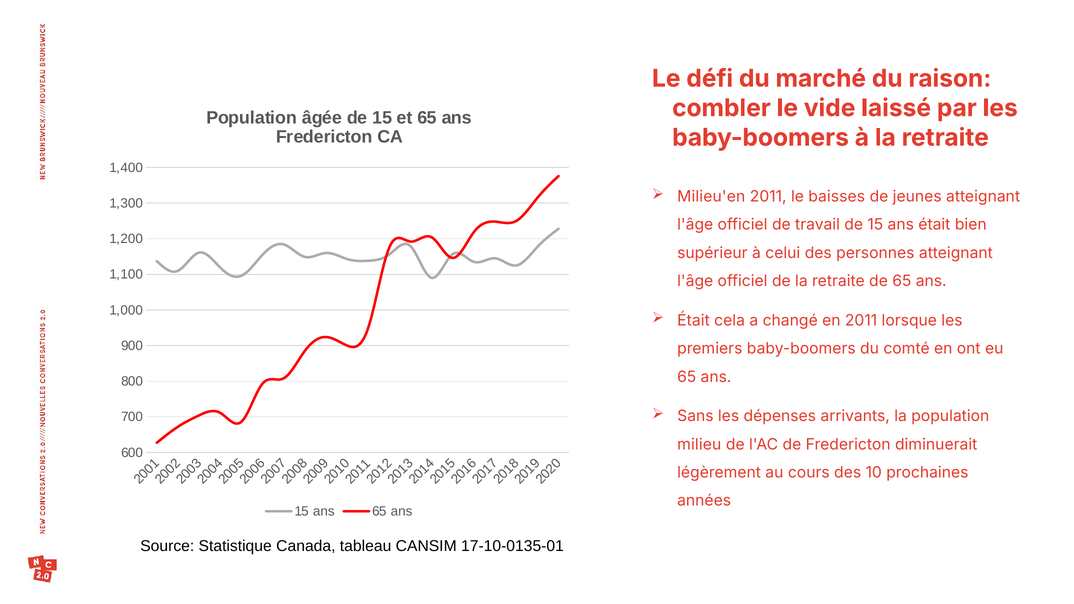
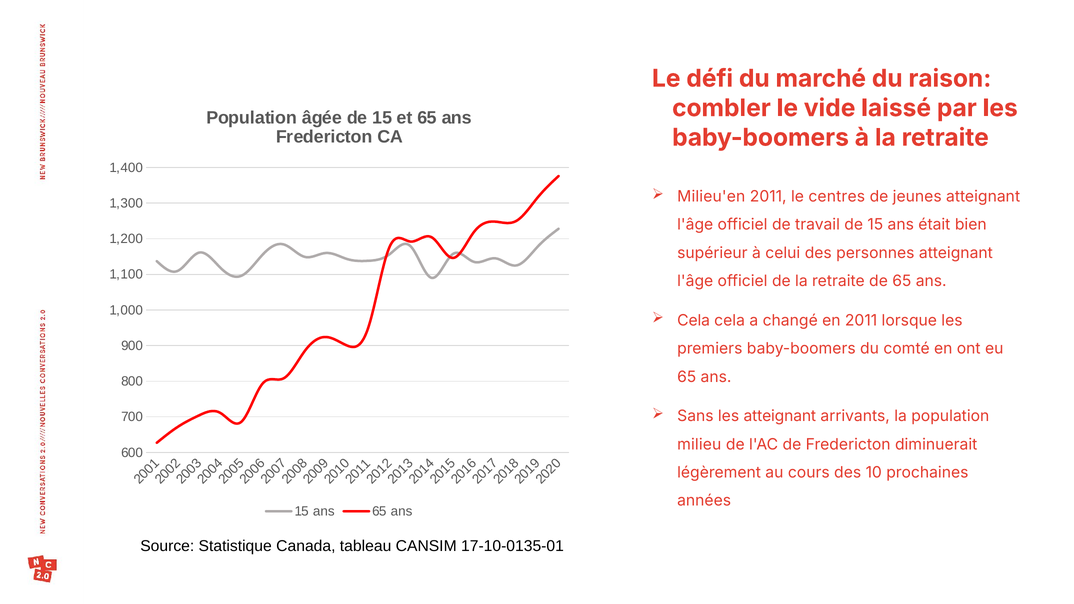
baisses: baisses -> centres
Était at (693, 321): Était -> Cela
les dépenses: dépenses -> atteignant
